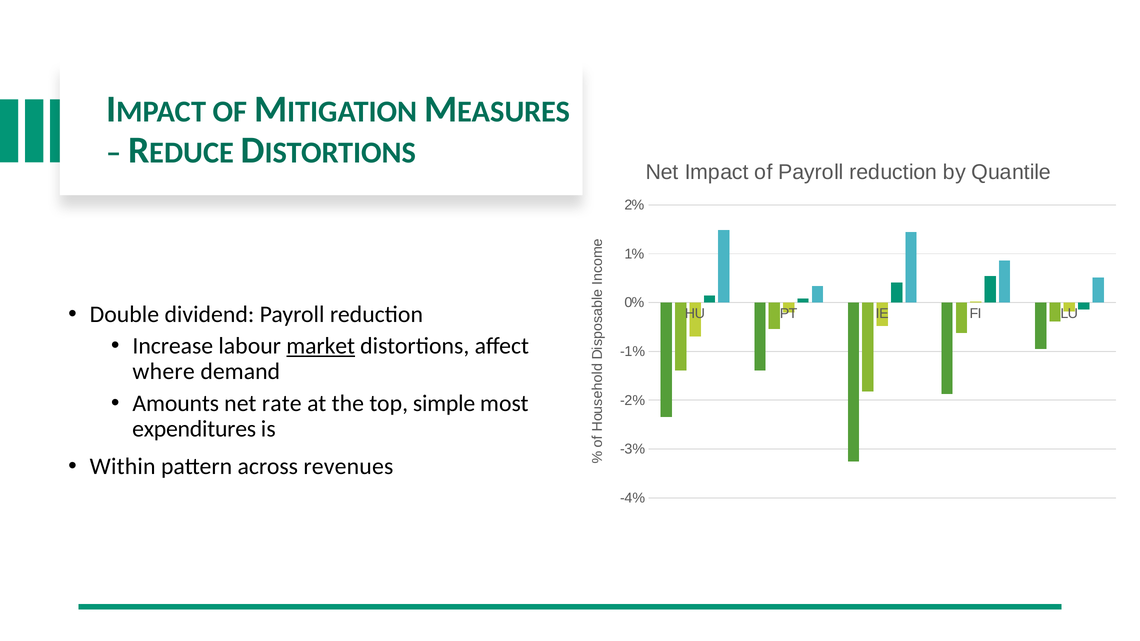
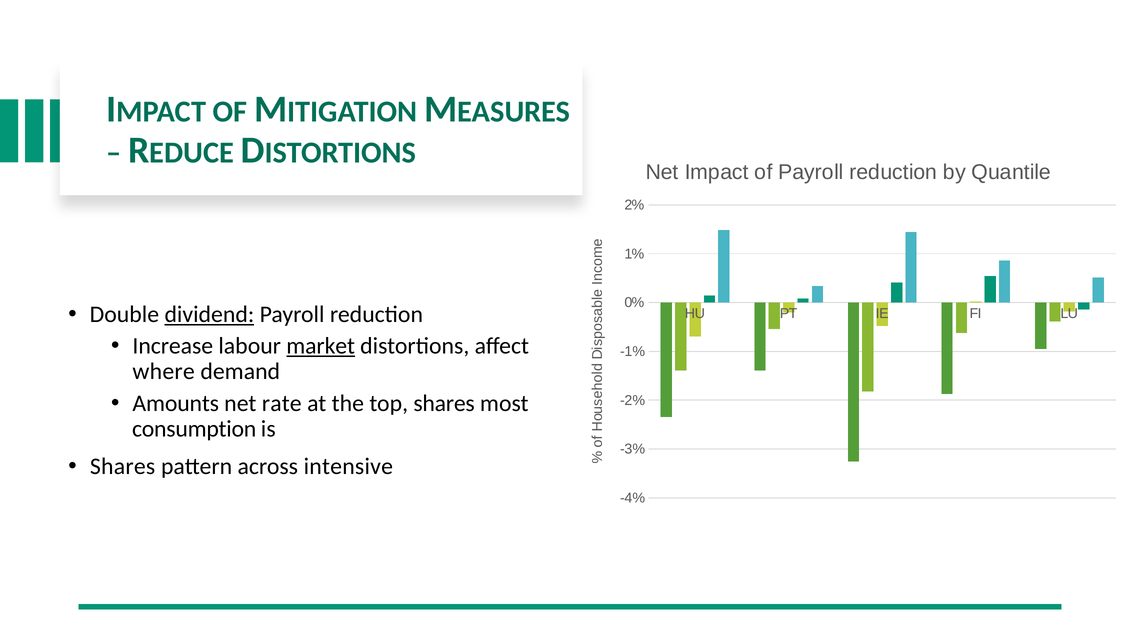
dividend underline: none -> present
top simple: simple -> shares
expenditures: expenditures -> consumption
Within at (123, 467): Within -> Shares
revenues: revenues -> intensive
